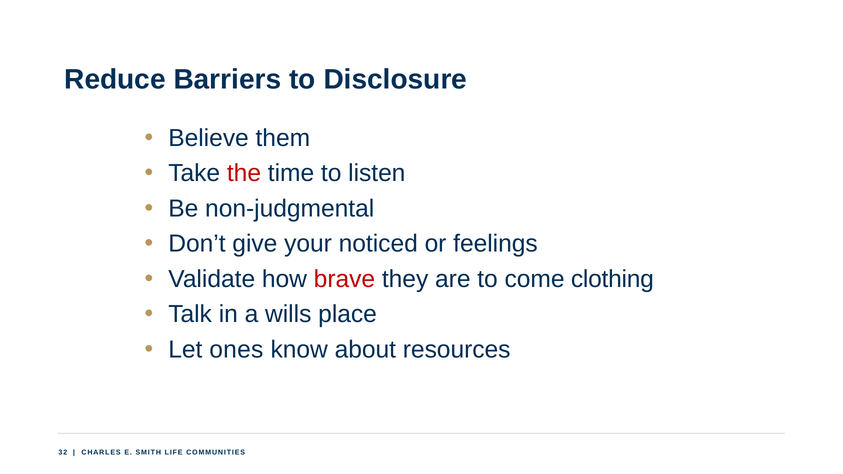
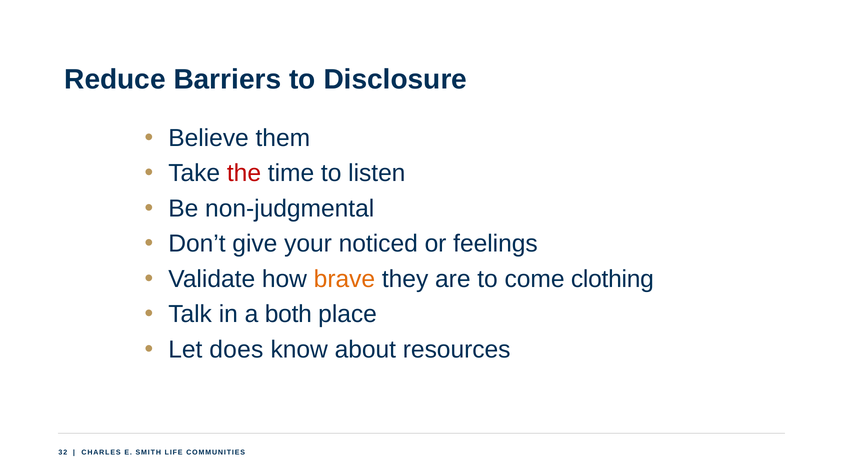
brave colour: red -> orange
wills: wills -> both
ones: ones -> does
